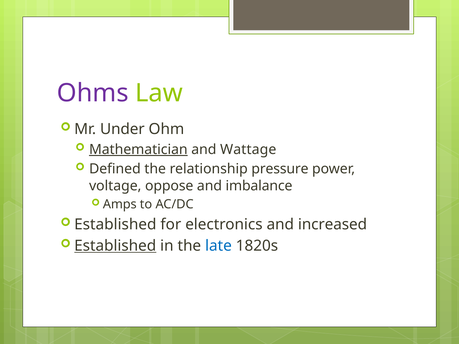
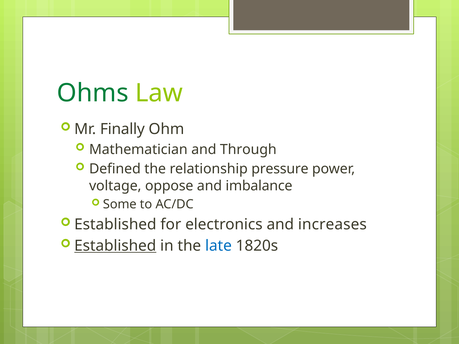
Ohms colour: purple -> green
Under: Under -> Finally
Mathematician underline: present -> none
Wattage: Wattage -> Through
Amps: Amps -> Some
increased: increased -> increases
